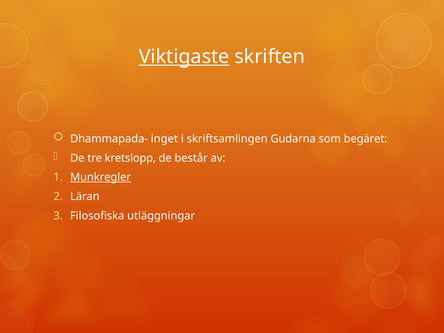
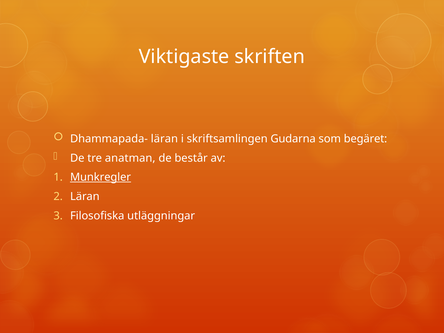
Viktigaste underline: present -> none
Dhammapada- inget: inget -> läran
kretslopp: kretslopp -> anatman
